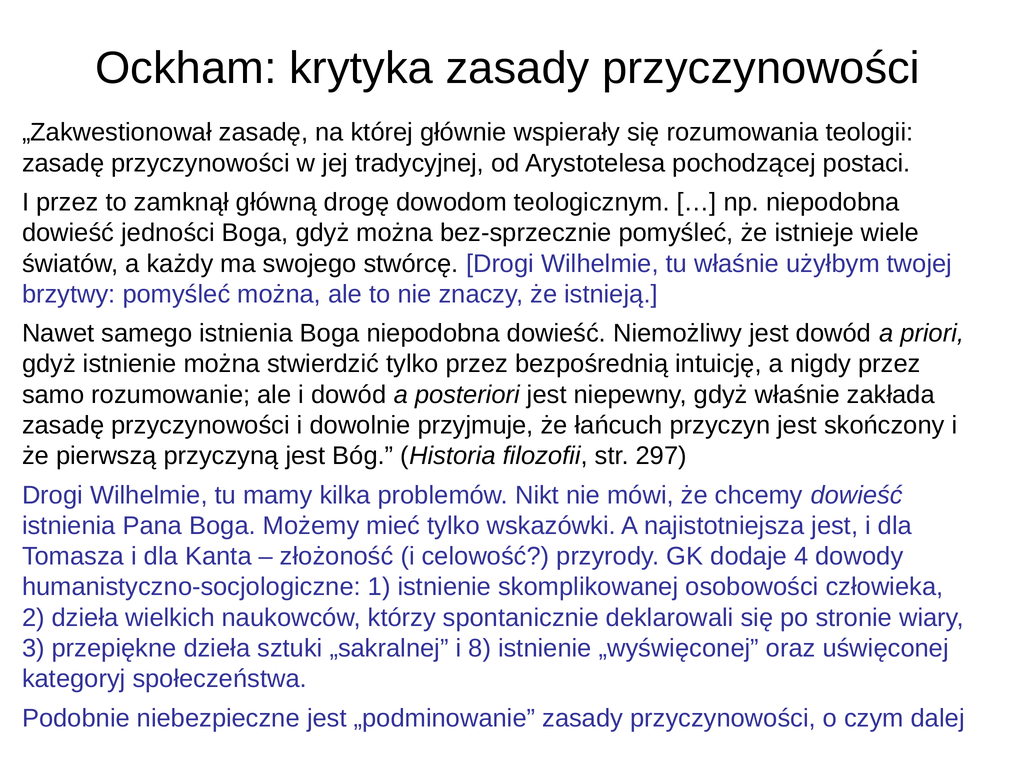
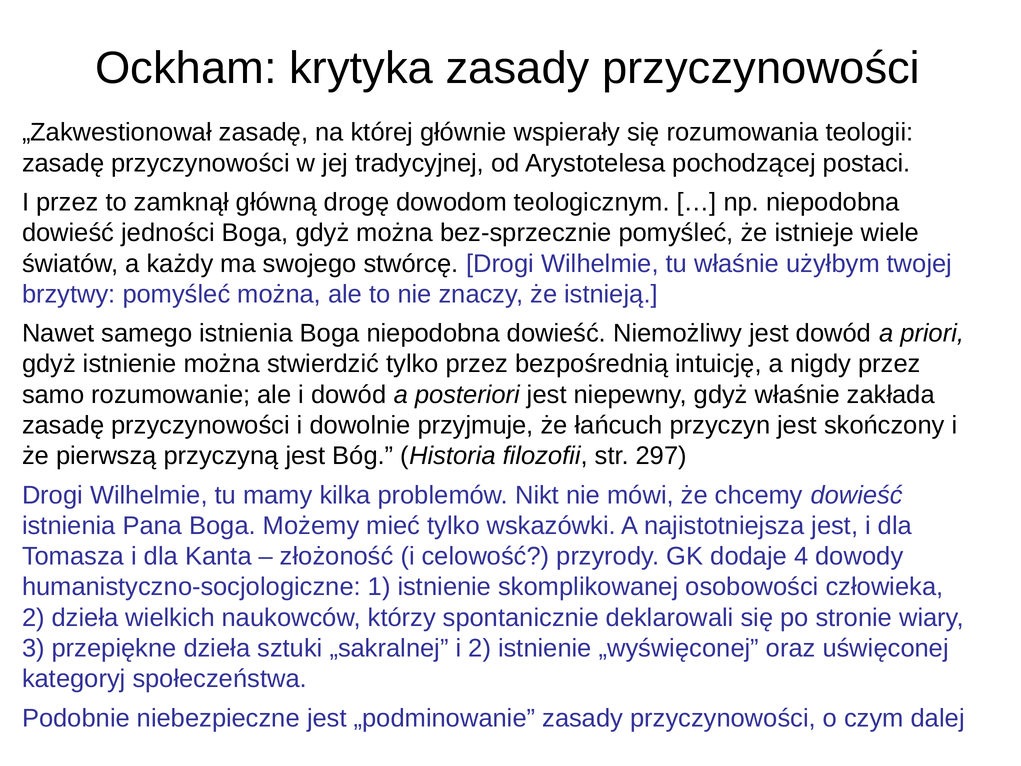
i 8: 8 -> 2
